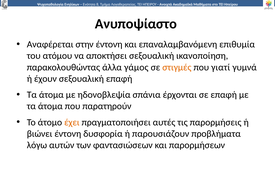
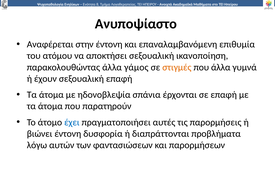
που γιατί: γιατί -> άλλα
έχει colour: orange -> blue
παρουσιάζουν: παρουσιάζουν -> διαπράττονται
